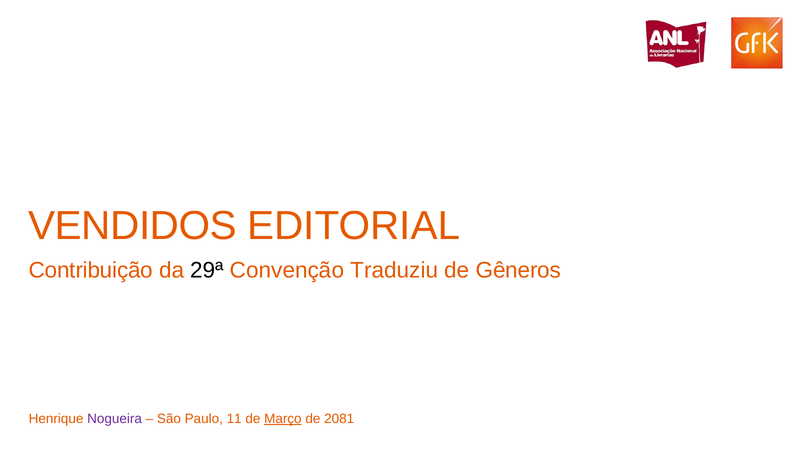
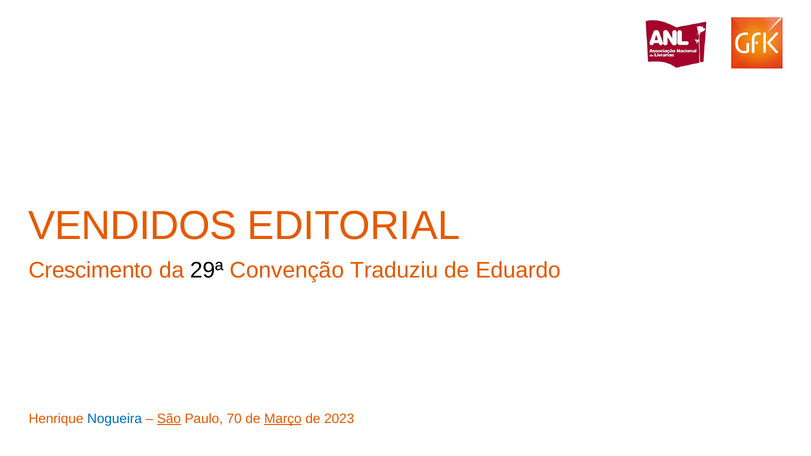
Contribuição: Contribuição -> Crescimento
Gêneros: Gêneros -> Eduardo
Nogueira colour: purple -> blue
São underline: none -> present
Paulo 11: 11 -> 70
2081: 2081 -> 2023
